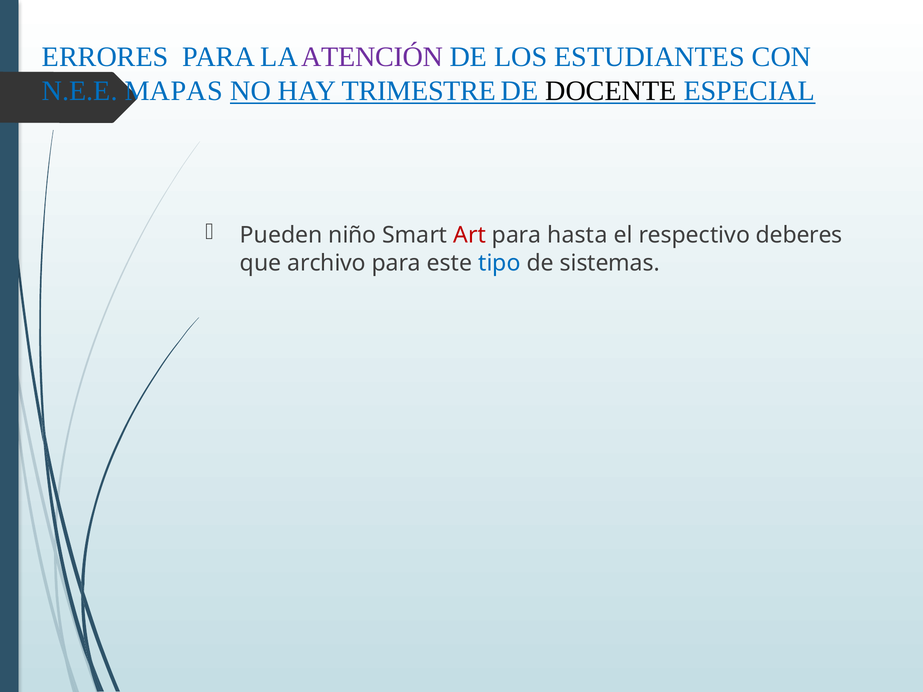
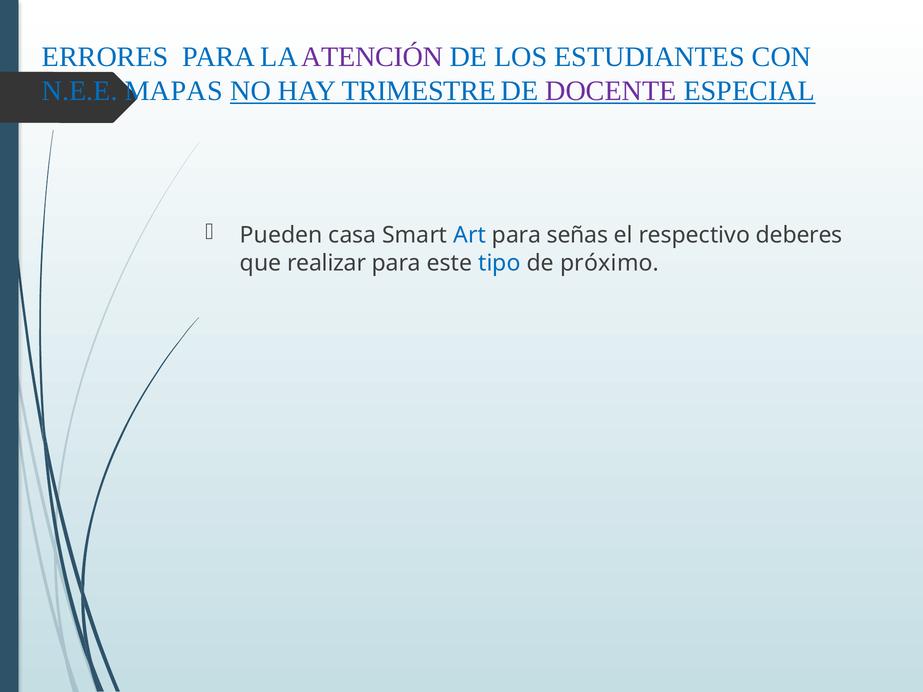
DOCENTE colour: black -> purple
niño: niño -> casa
Art colour: red -> blue
hasta: hasta -> señas
archivo: archivo -> realizar
sistemas: sistemas -> próximo
